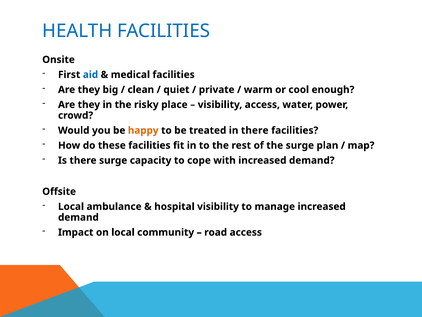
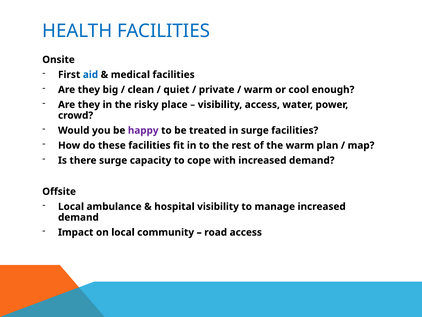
happy colour: orange -> purple
in there: there -> surge
the surge: surge -> warm
